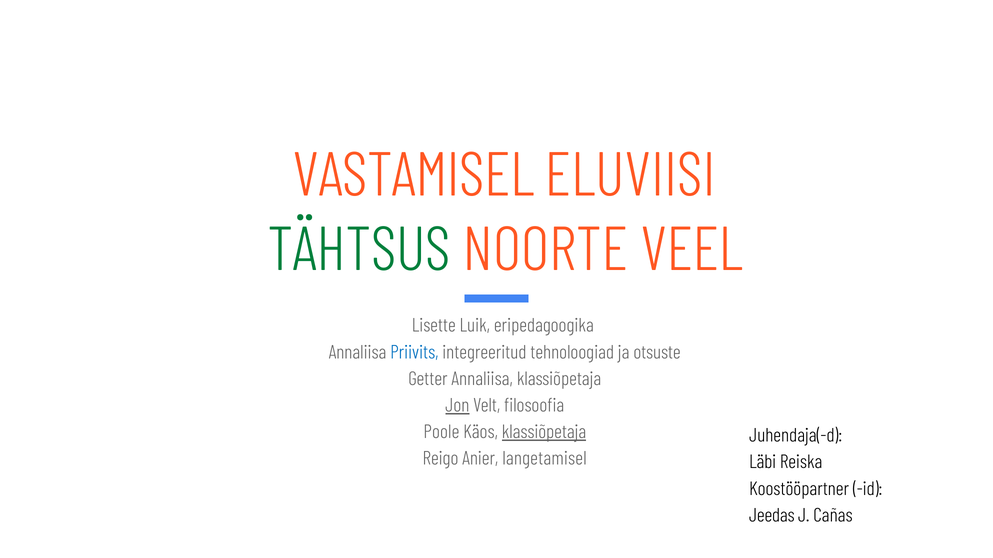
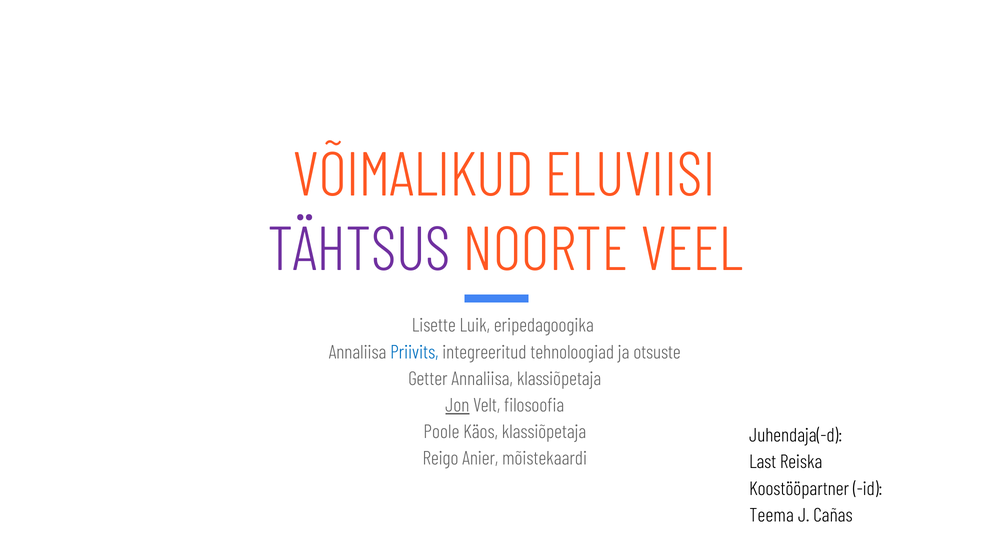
VASTAMISEL: VASTAMISEL -> VÕIMALIKUD
TÄHTSUS colour: green -> purple
klassiõpetaja at (544, 432) underline: present -> none
langetamisel: langetamisel -> mõistekaardi
Läbi: Läbi -> Last
Jeedas: Jeedas -> Teema
